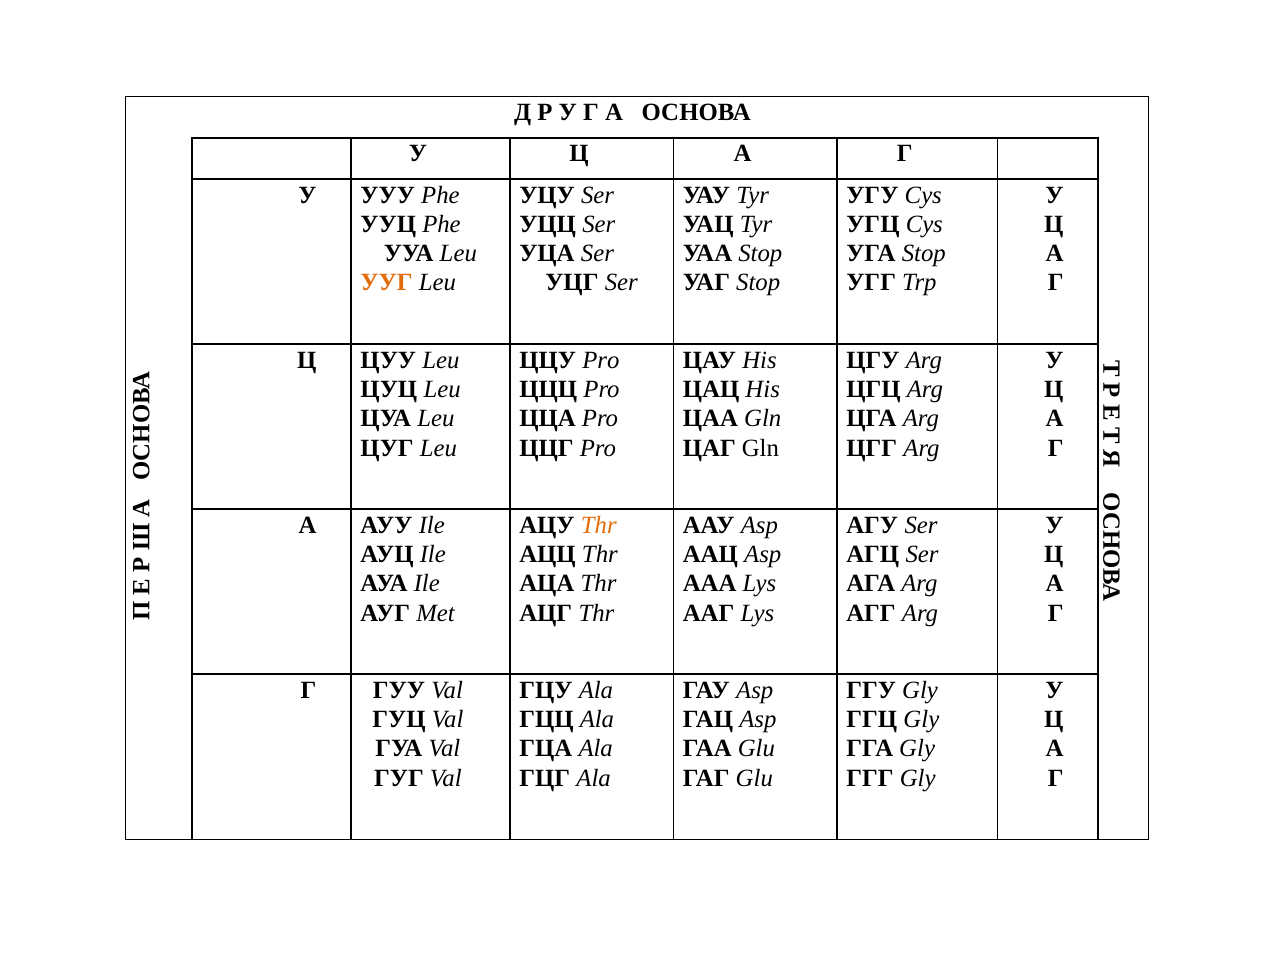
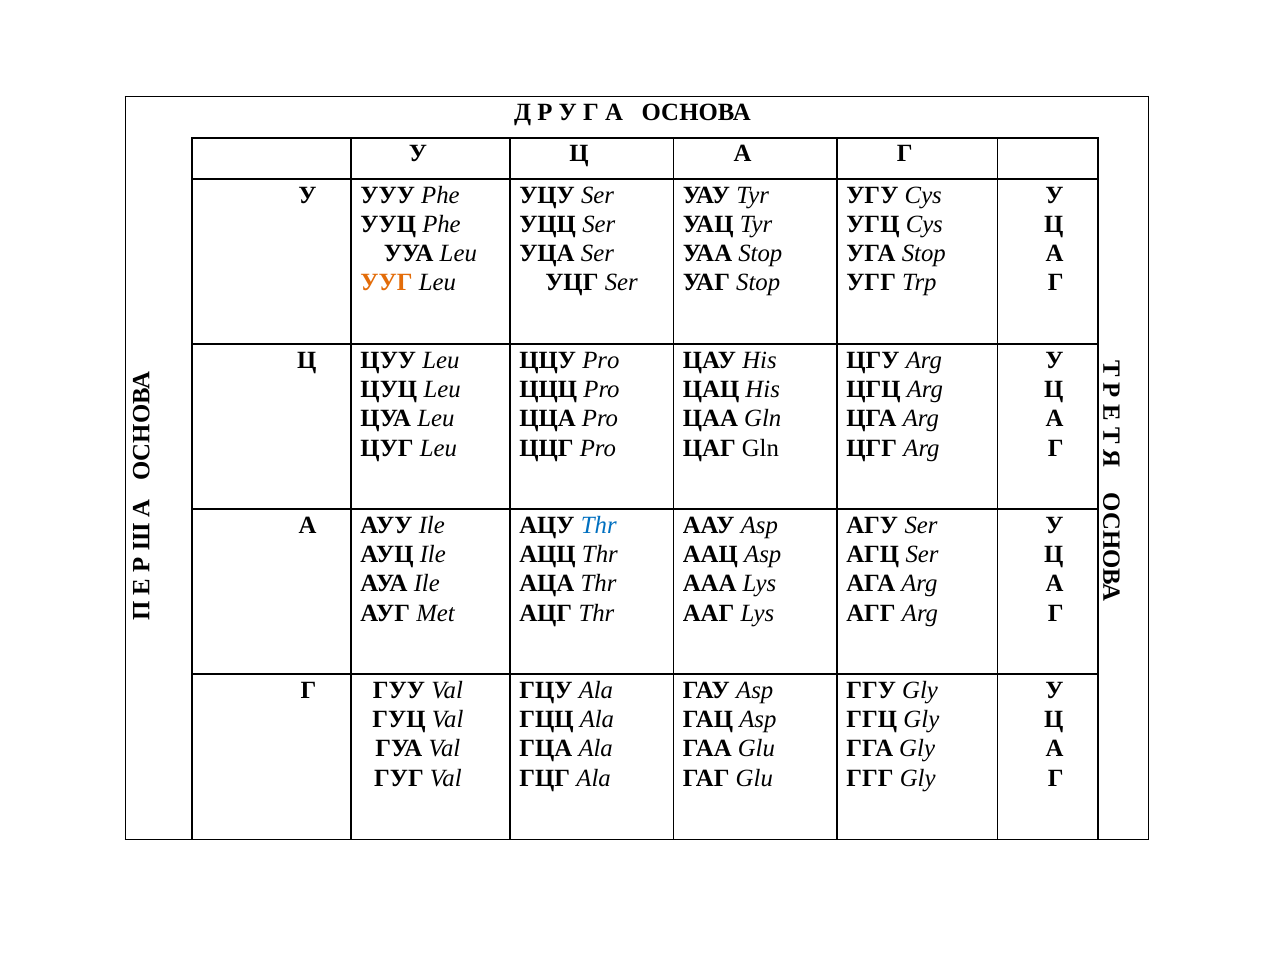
Thr at (599, 525) colour: orange -> blue
